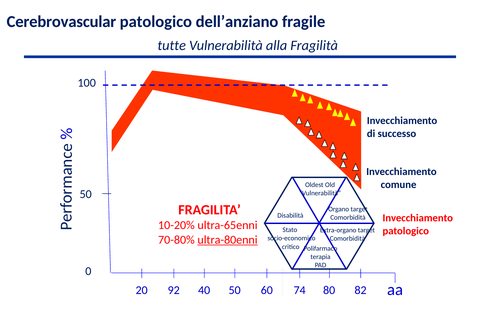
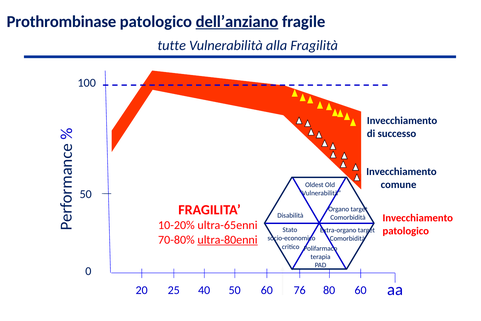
Cerebrovascular: Cerebrovascular -> Prothrombinase
dell’anziano underline: none -> present
92: 92 -> 25
74: 74 -> 76
80 82: 82 -> 60
